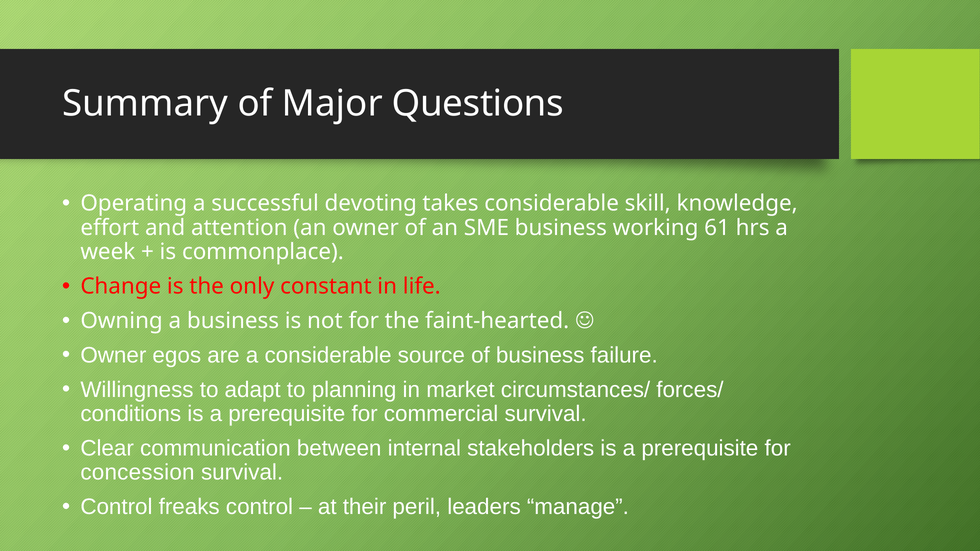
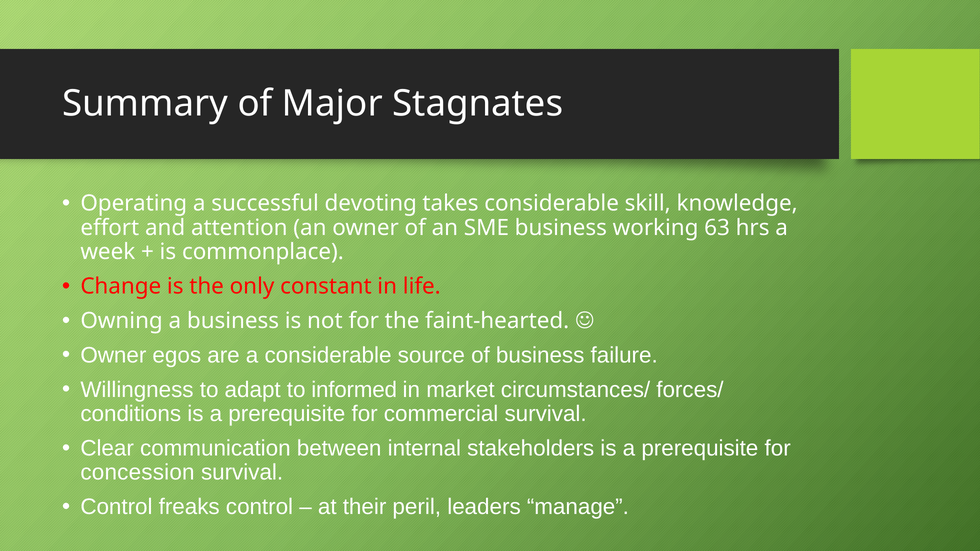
Questions: Questions -> Stagnates
61: 61 -> 63
planning: planning -> informed
